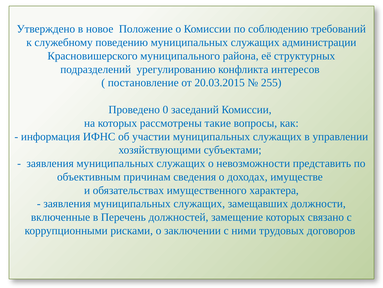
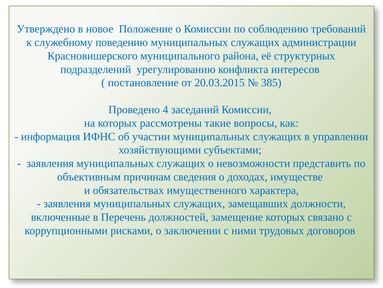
255: 255 -> 385
0: 0 -> 4
